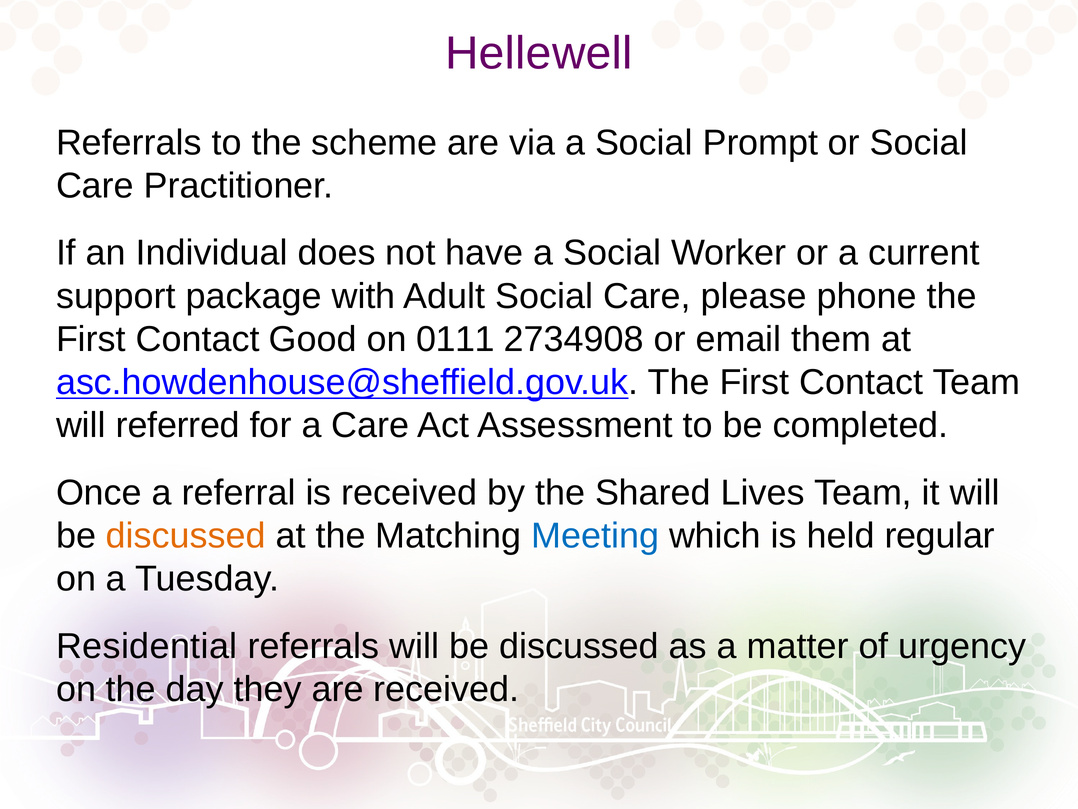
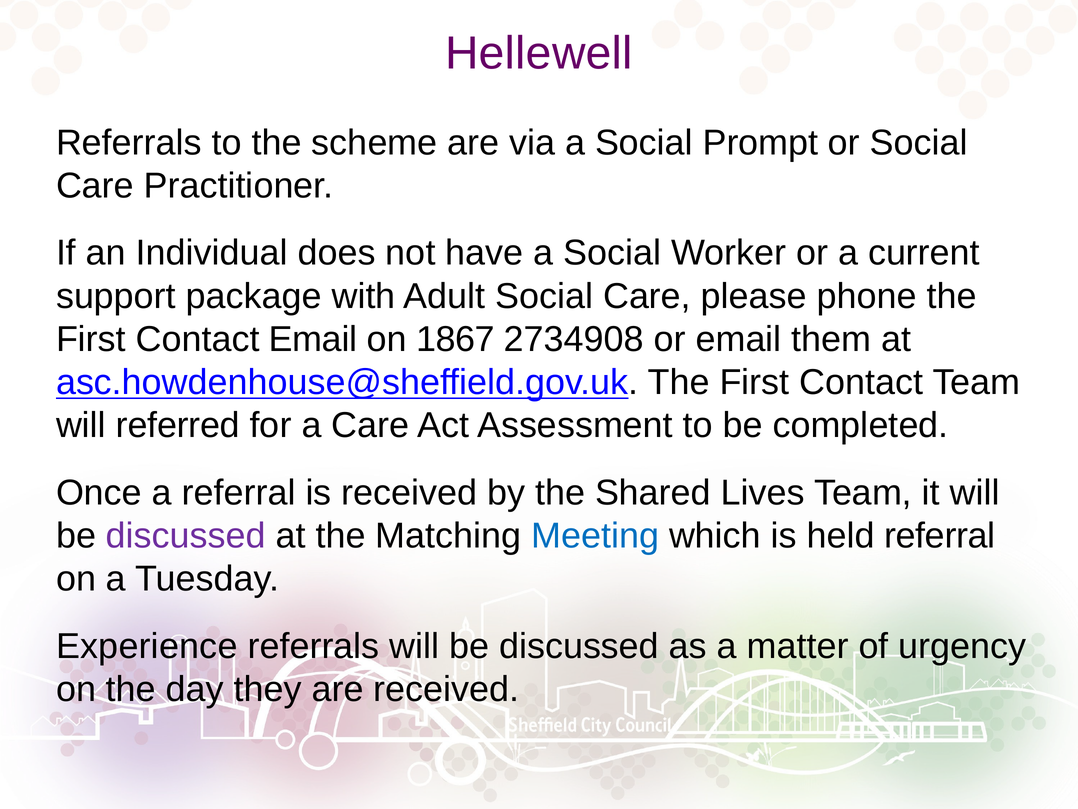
Contact Good: Good -> Email
0111: 0111 -> 1867
discussed at (186, 536) colour: orange -> purple
held regular: regular -> referral
Residential: Residential -> Experience
